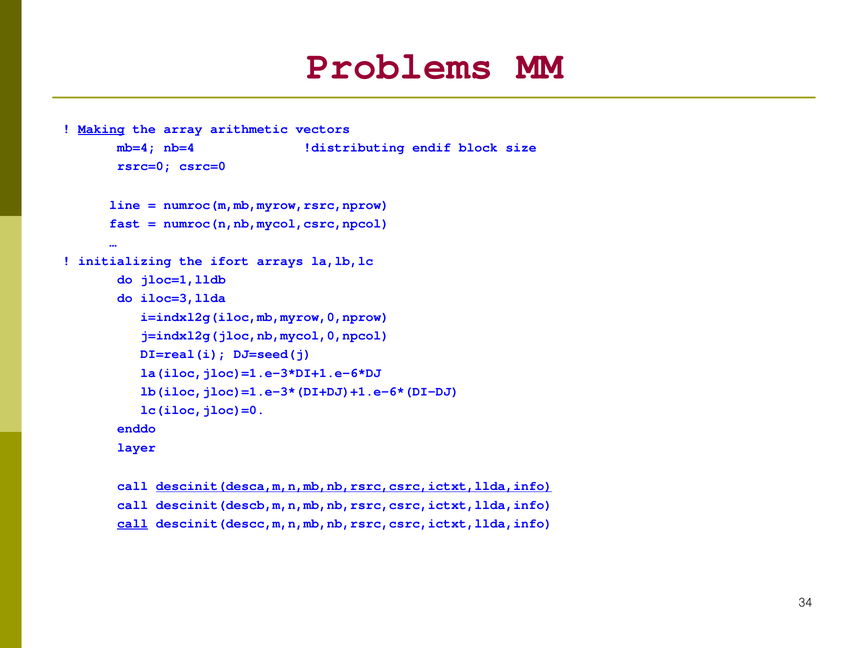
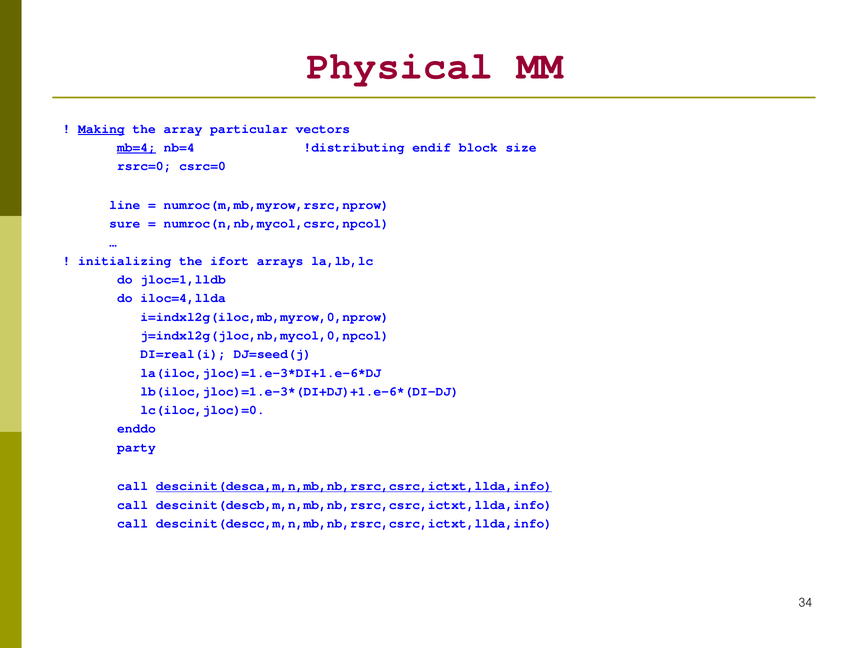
Problems: Problems -> Physical
arithmetic: arithmetic -> particular
mb=4 underline: none -> present
fast: fast -> sure
iloc=3,llda: iloc=3,llda -> iloc=4,llda
layer: layer -> party
call at (133, 523) underline: present -> none
